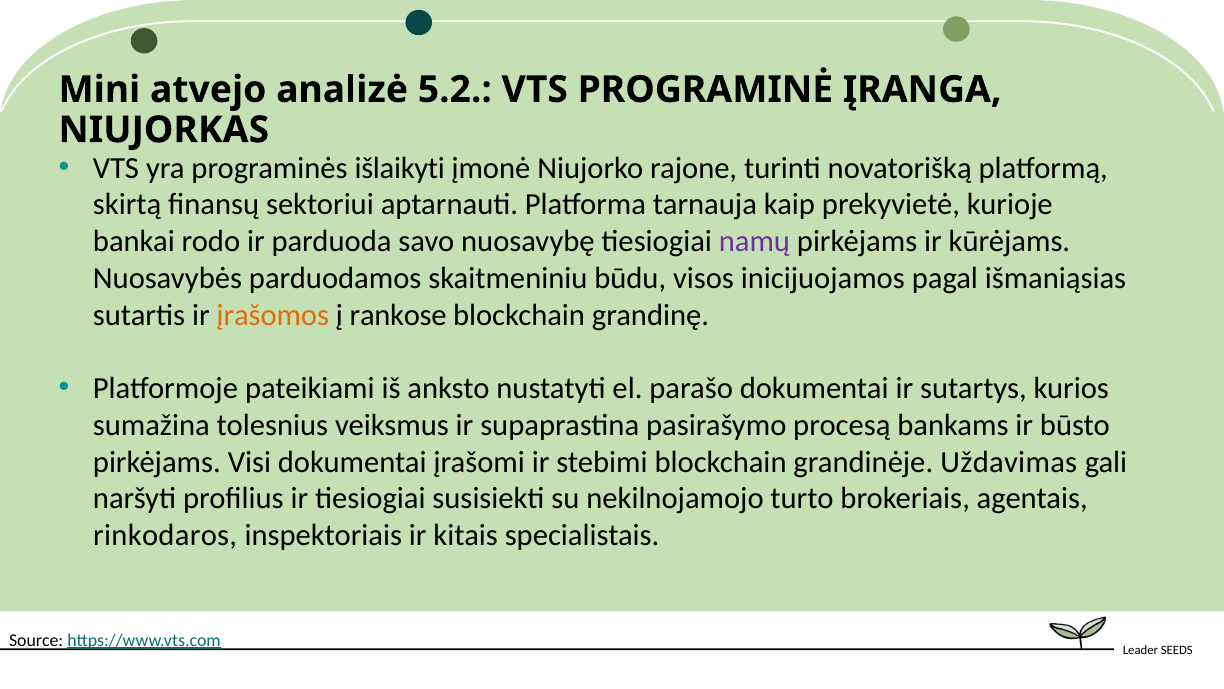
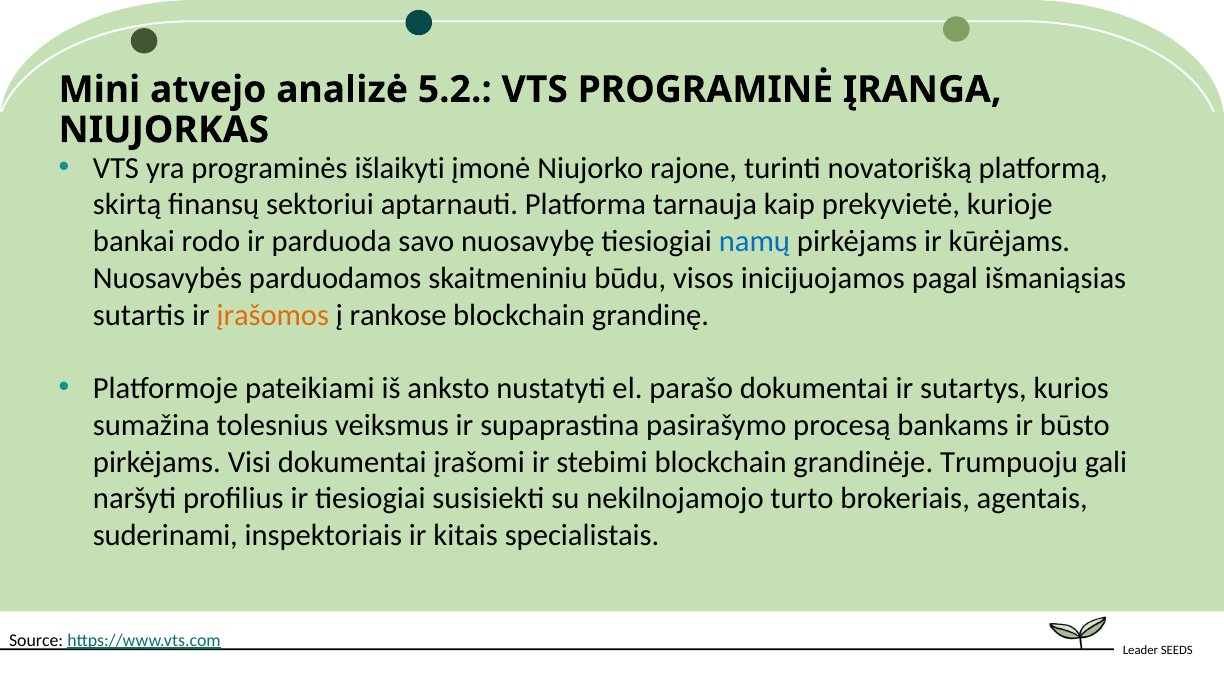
namų colour: purple -> blue
Uždavimas: Uždavimas -> Trumpuoju
rinkodaros: rinkodaros -> suderinami
